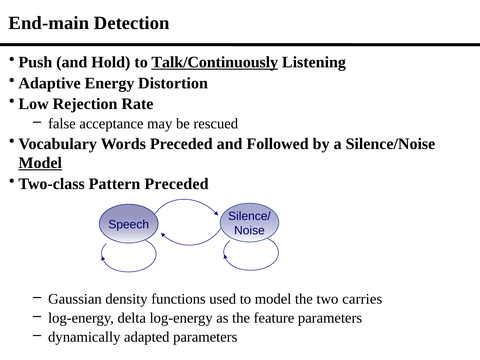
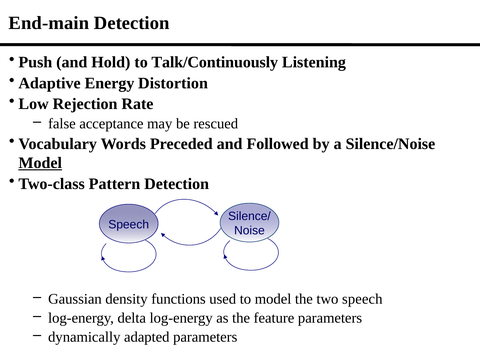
Talk/Continuously underline: present -> none
Pattern Preceded: Preceded -> Detection
two carries: carries -> speech
